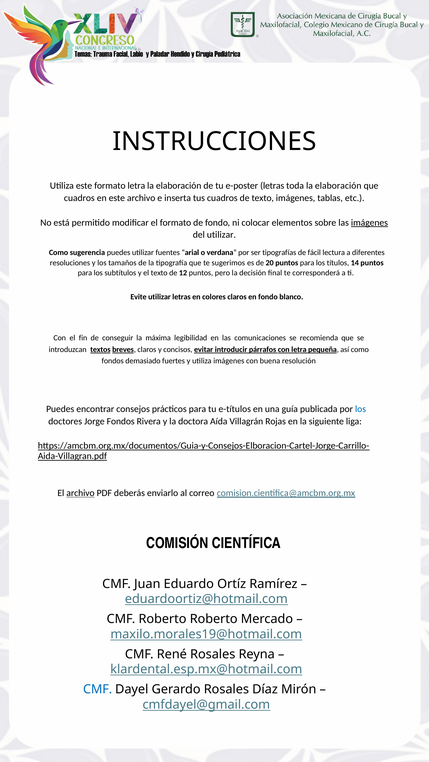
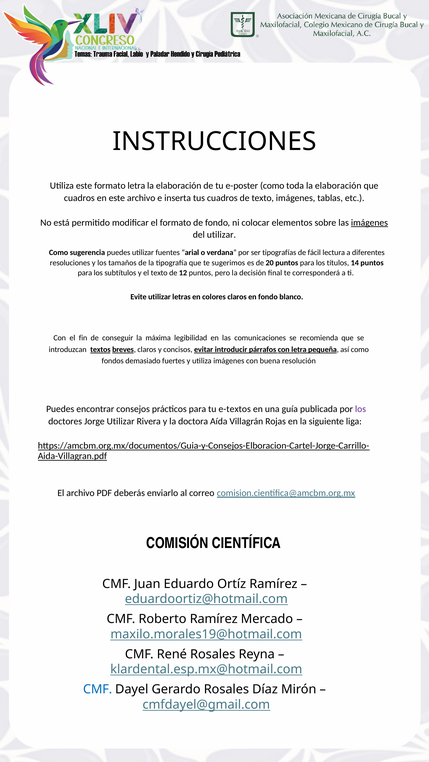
e-poster letras: letras -> como
e-títulos: e-títulos -> e-textos
los at (361, 409) colour: blue -> purple
Jorge Fondos: Fondos -> Utilizar
archivo at (81, 494) underline: present -> none
Roberto Roberto: Roberto -> Ramírez
